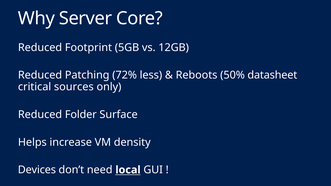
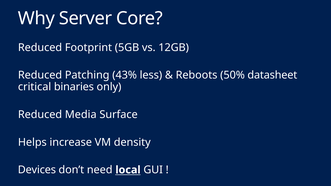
72%: 72% -> 43%
sources: sources -> binaries
Folder: Folder -> Media
